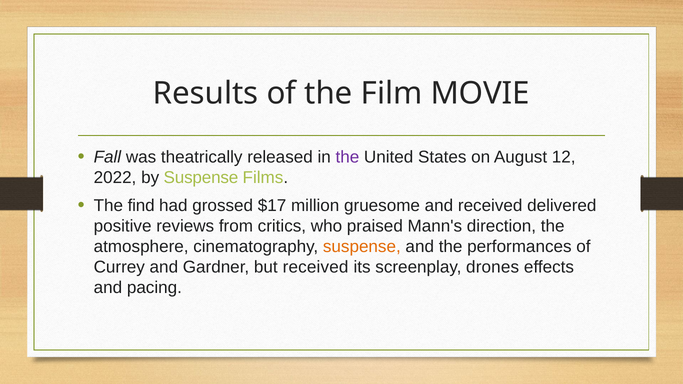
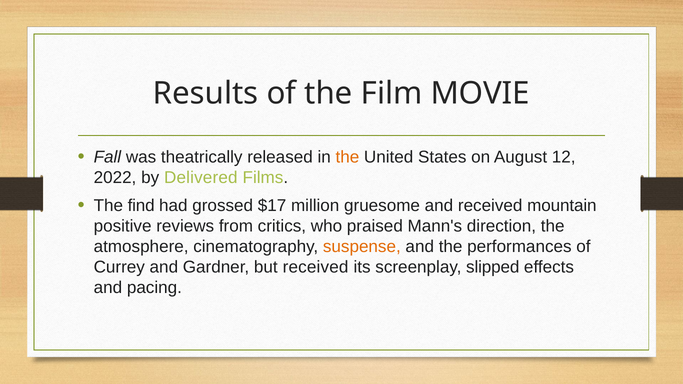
the at (347, 157) colour: purple -> orange
by Suspense: Suspense -> Delivered
delivered: delivered -> mountain
drones: drones -> slipped
